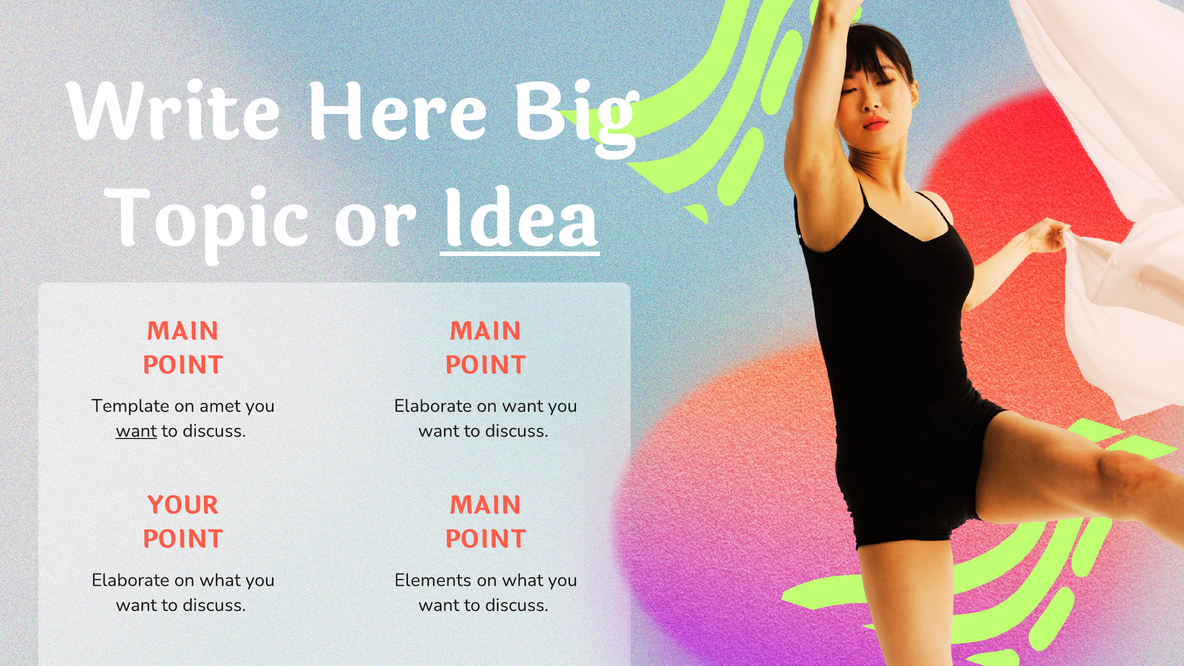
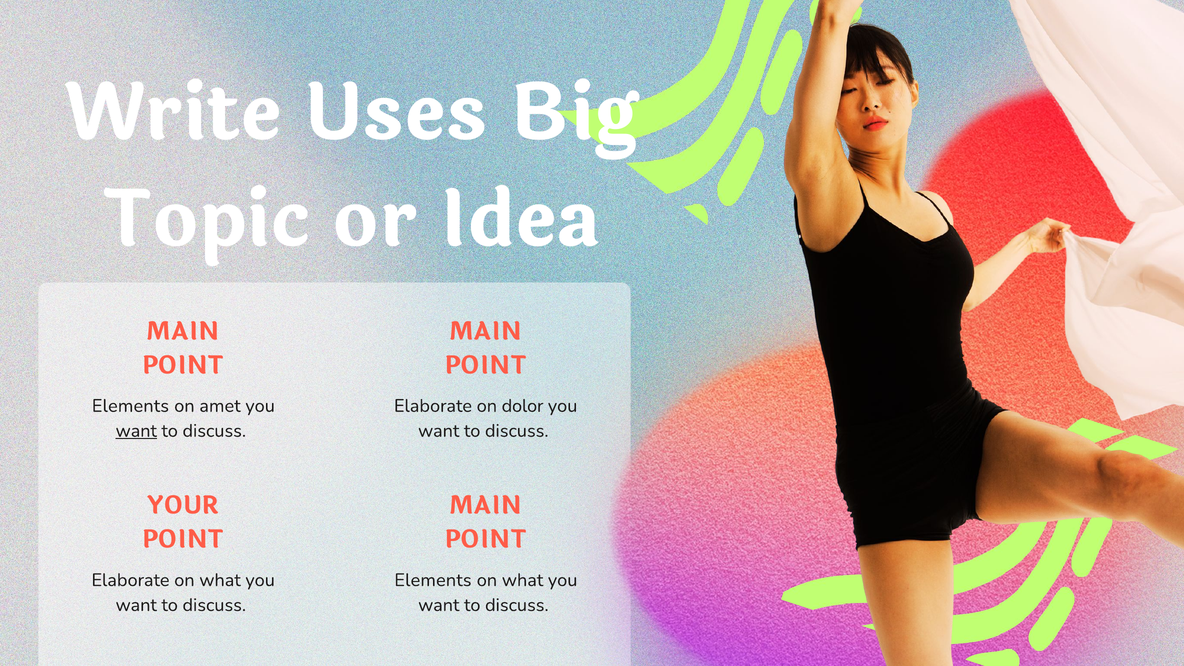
Here: Here -> Uses
Idea underline: present -> none
Template at (130, 406): Template -> Elements
on want: want -> dolor
